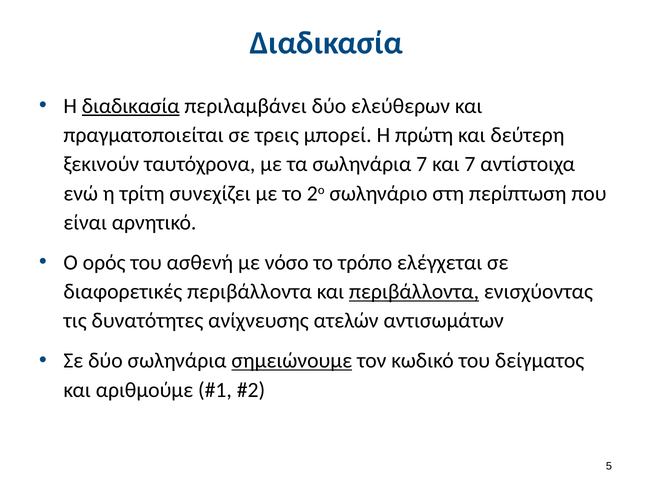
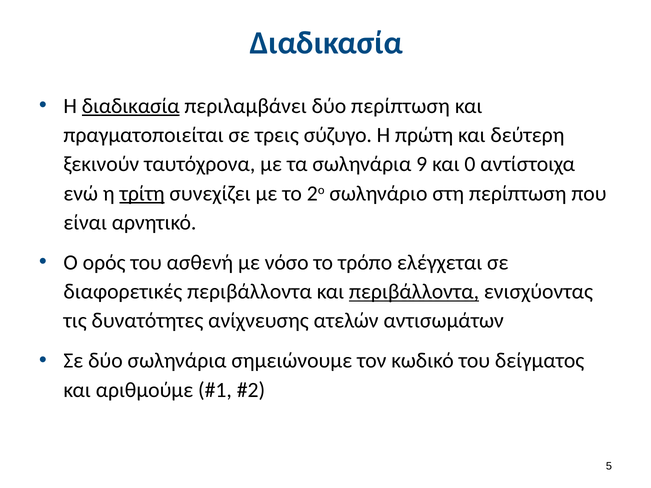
δύο ελεύθερων: ελεύθερων -> περίπτωση
μπορεί: μπορεί -> σύζυγο
σωληνάρια 7: 7 -> 9
και 7: 7 -> 0
τρίτη underline: none -> present
σημειώνουμε underline: present -> none
